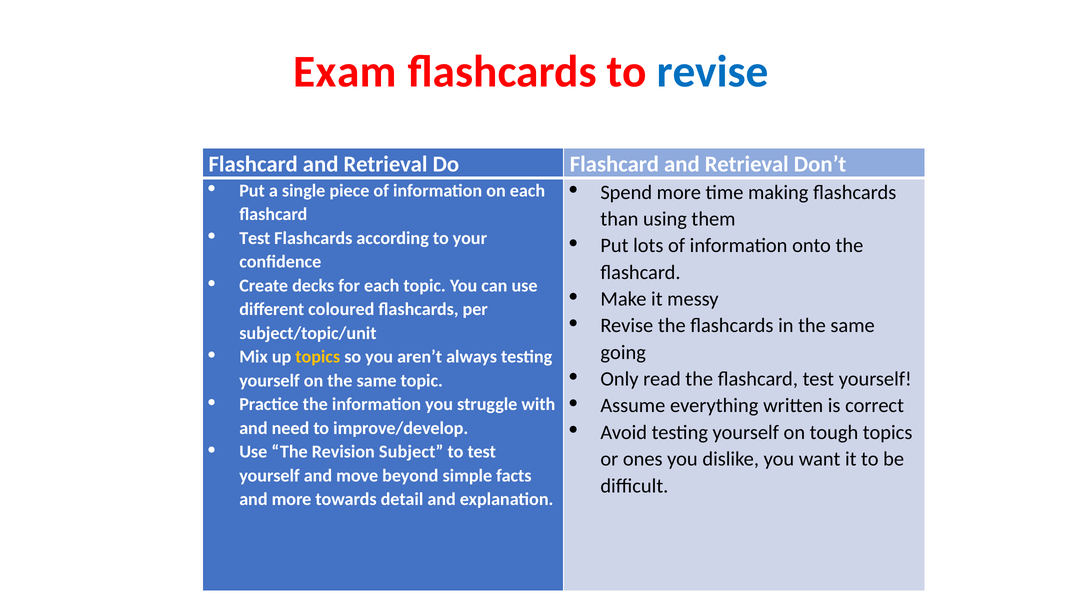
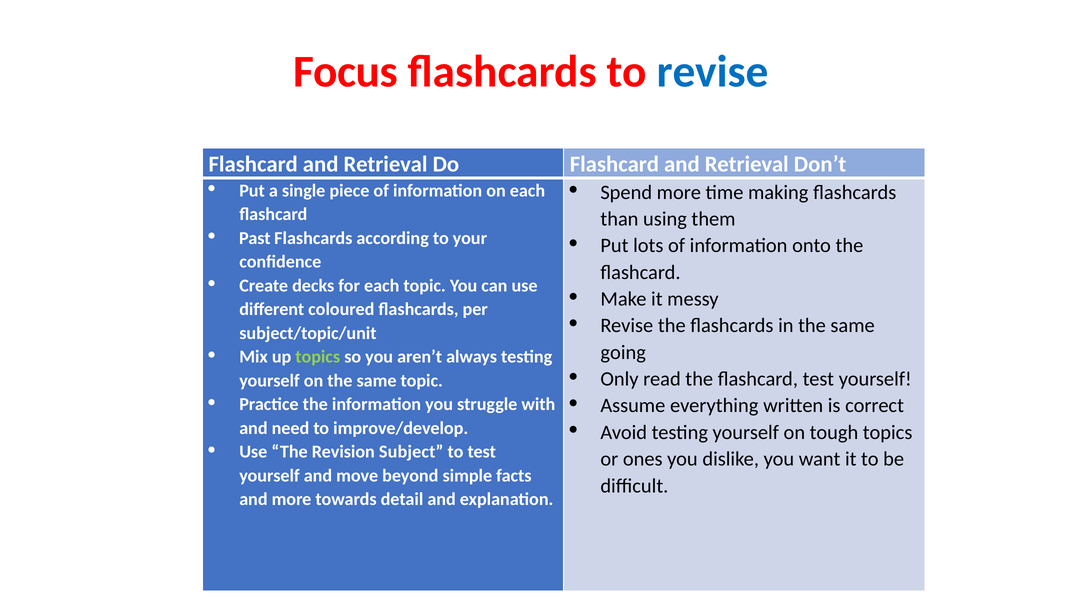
Exam: Exam -> Focus
Test at (255, 238): Test -> Past
topics colour: yellow -> light green
